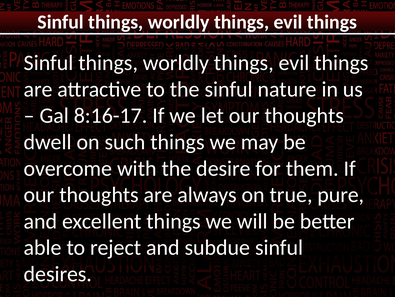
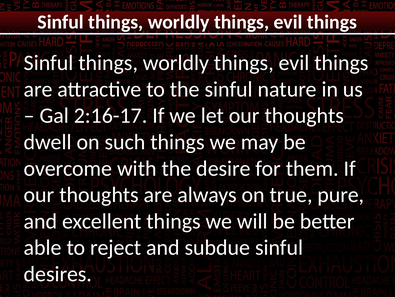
8:16-17: 8:16-17 -> 2:16-17
